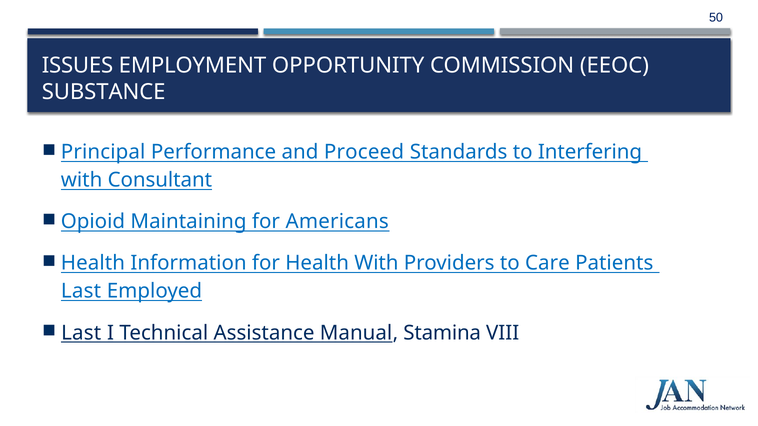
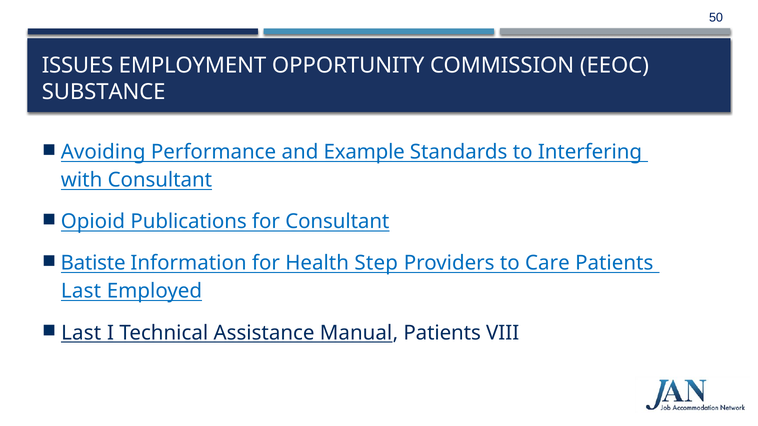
Principal: Principal -> Avoiding
Proceed: Proceed -> Example
Maintaining: Maintaining -> Publications
for Americans: Americans -> Consultant
Health at (93, 263): Health -> Batiste
Health With: With -> Step
Manual Stamina: Stamina -> Patients
